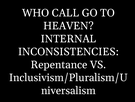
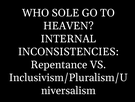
CALL: CALL -> SOLE
